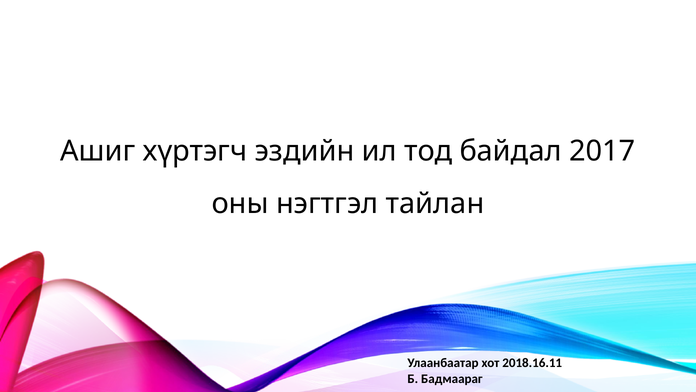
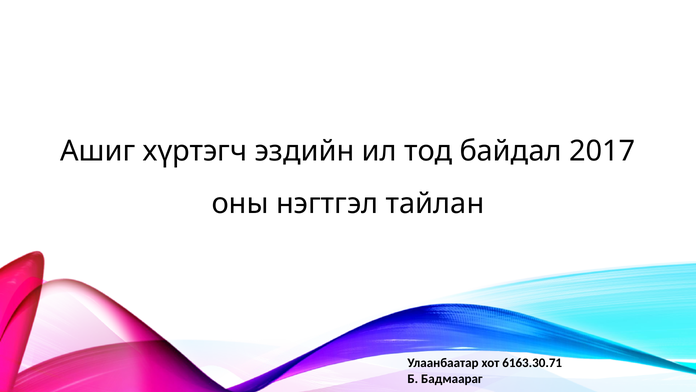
2018.16.11: 2018.16.11 -> 6163.30.71
